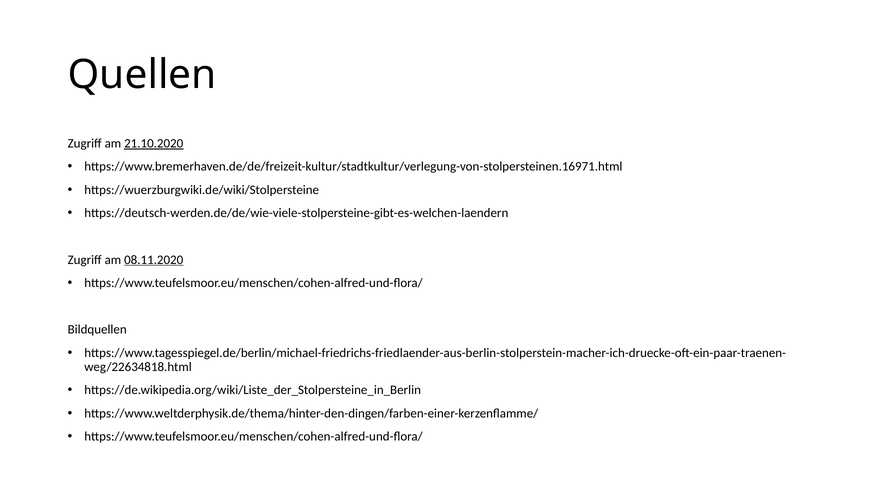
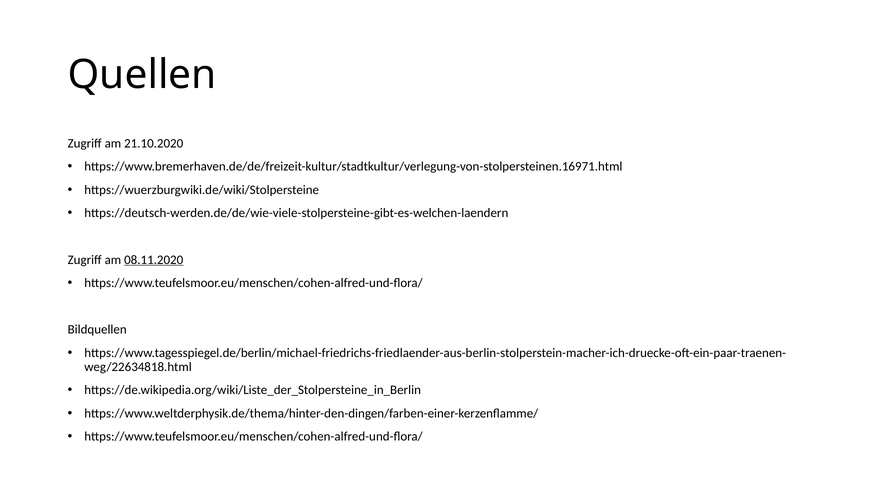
21.10.2020 underline: present -> none
